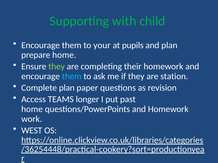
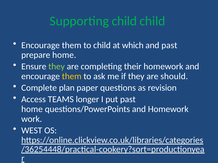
Supporting with: with -> child
to your: your -> child
pupils: pupils -> which
and plan: plan -> past
them at (72, 76) colour: light blue -> yellow
station: station -> should
